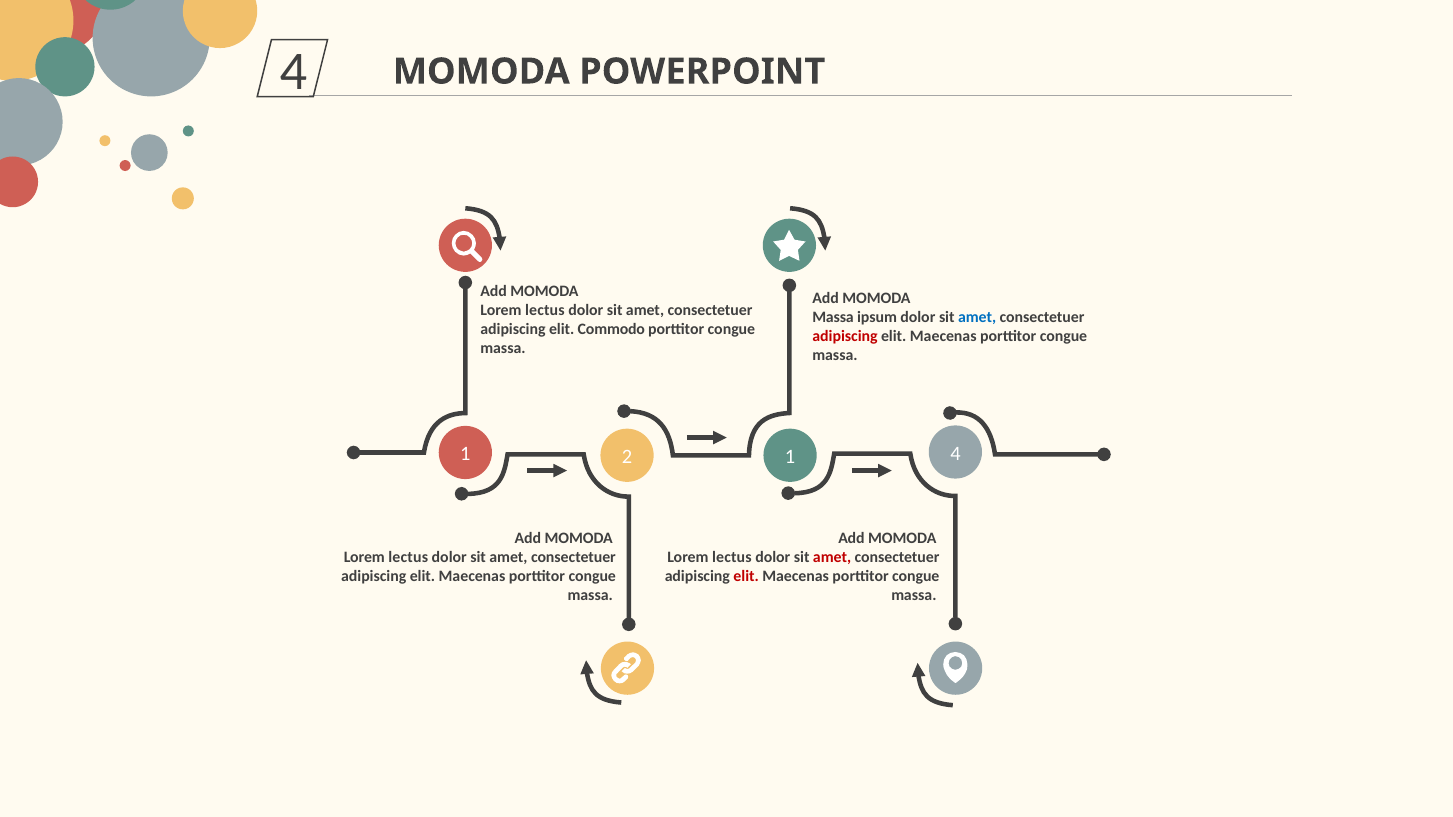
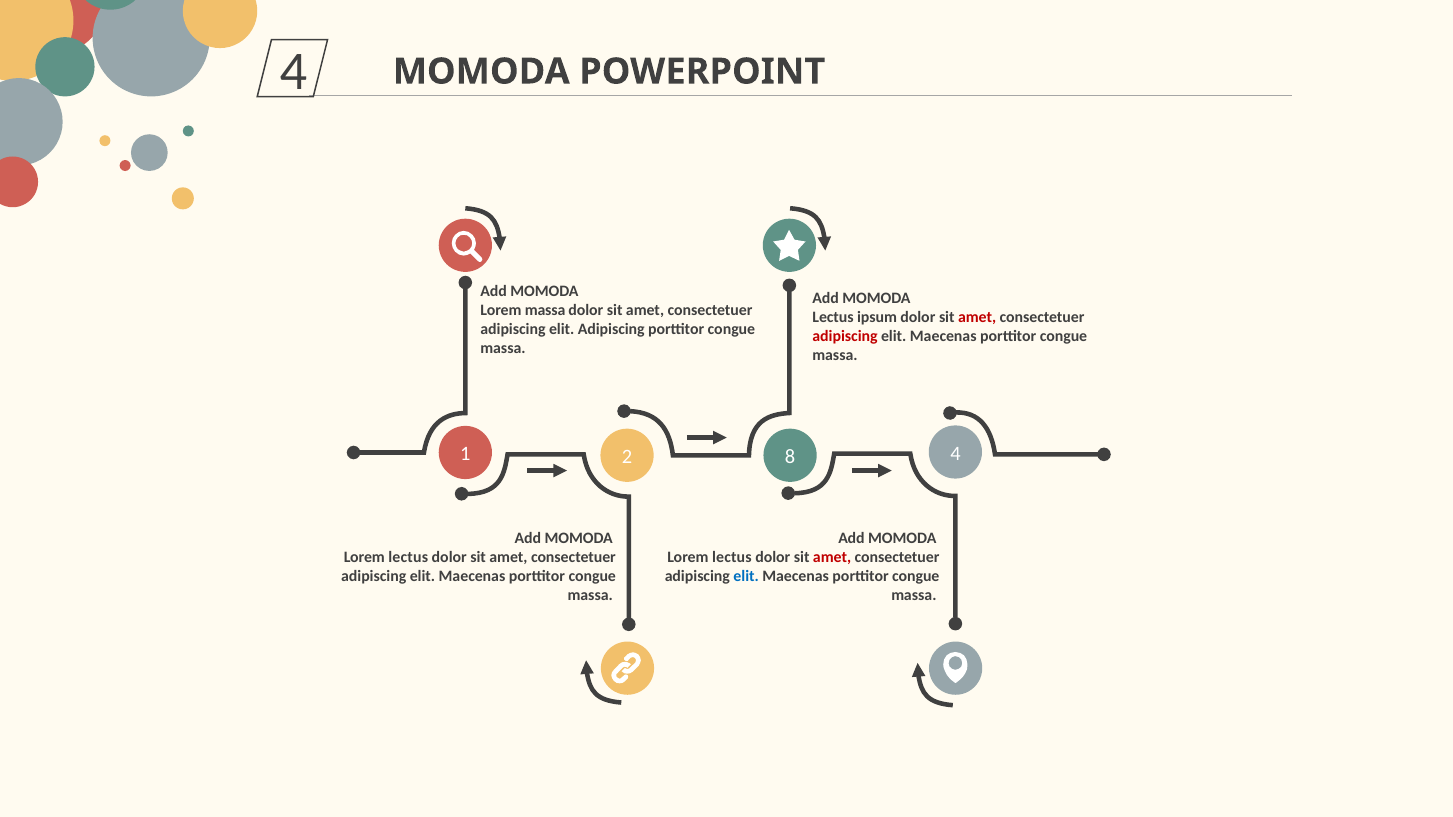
lectus at (545, 310): lectus -> massa
Massa at (833, 317): Massa -> Lectus
amet at (977, 317) colour: blue -> red
elit Commodo: Commodo -> Adipiscing
1 1: 1 -> 8
elit at (746, 577) colour: red -> blue
